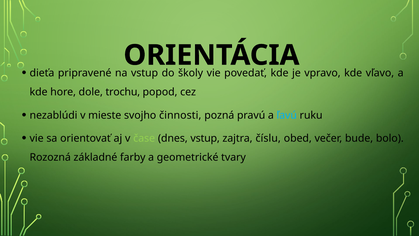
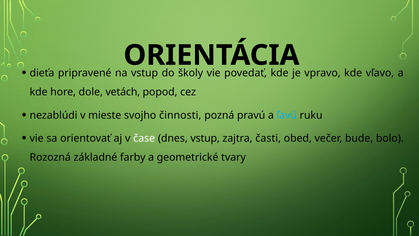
trochu: trochu -> vetách
čase colour: light green -> white
číslu: číslu -> časti
